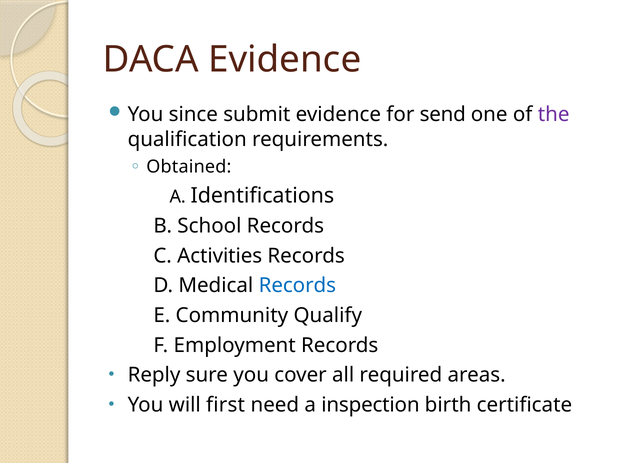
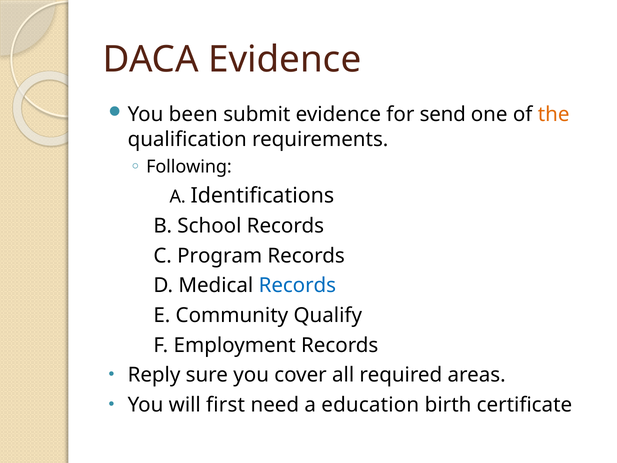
since: since -> been
the colour: purple -> orange
Obtained: Obtained -> Following
Activities: Activities -> Program
inspection: inspection -> education
